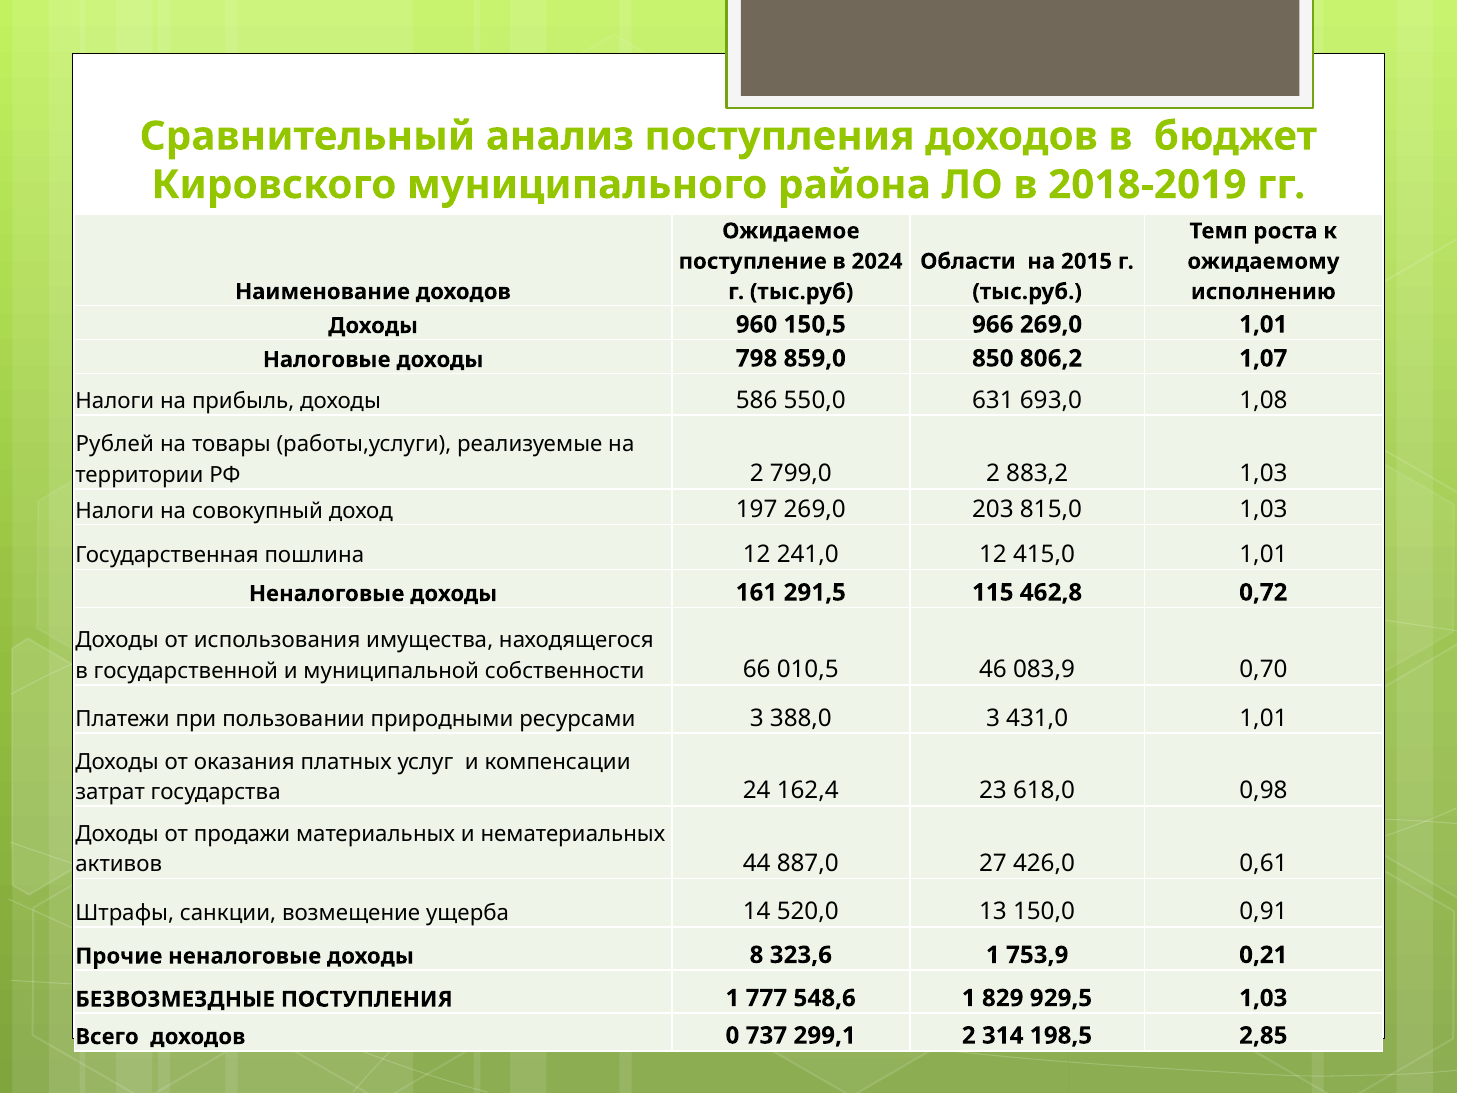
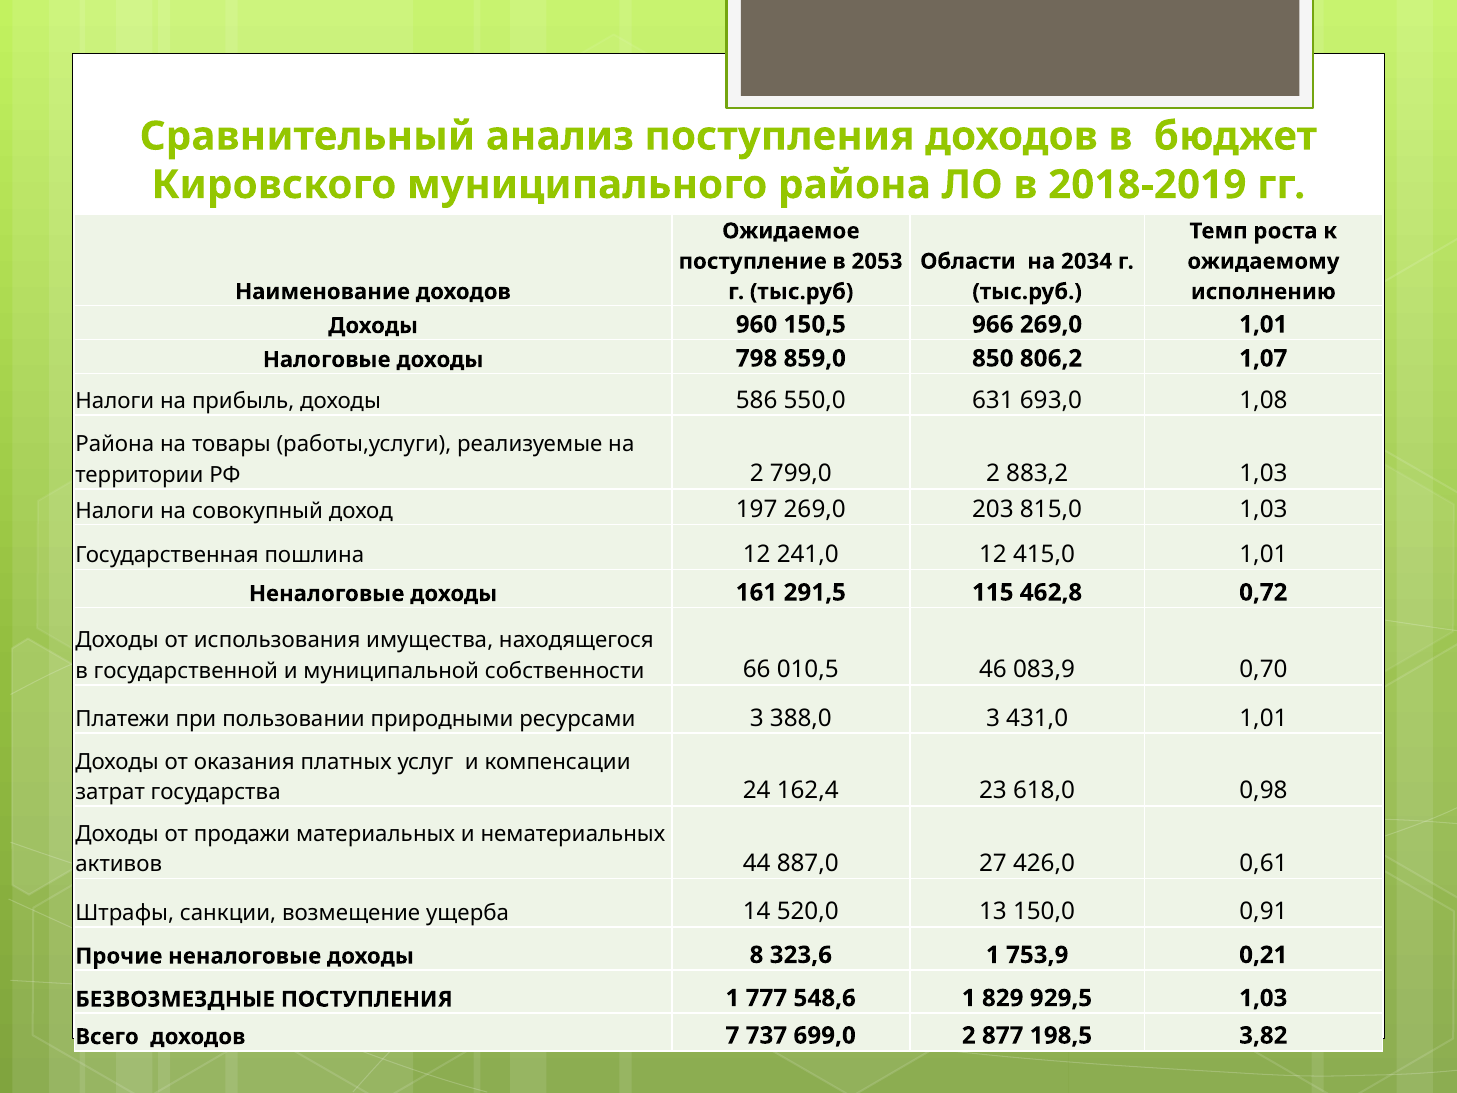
2024: 2024 -> 2053
2015: 2015 -> 2034
Рублей at (115, 444): Рублей -> Района
0: 0 -> 7
299,1: 299,1 -> 699,0
314: 314 -> 877
2,85: 2,85 -> 3,82
